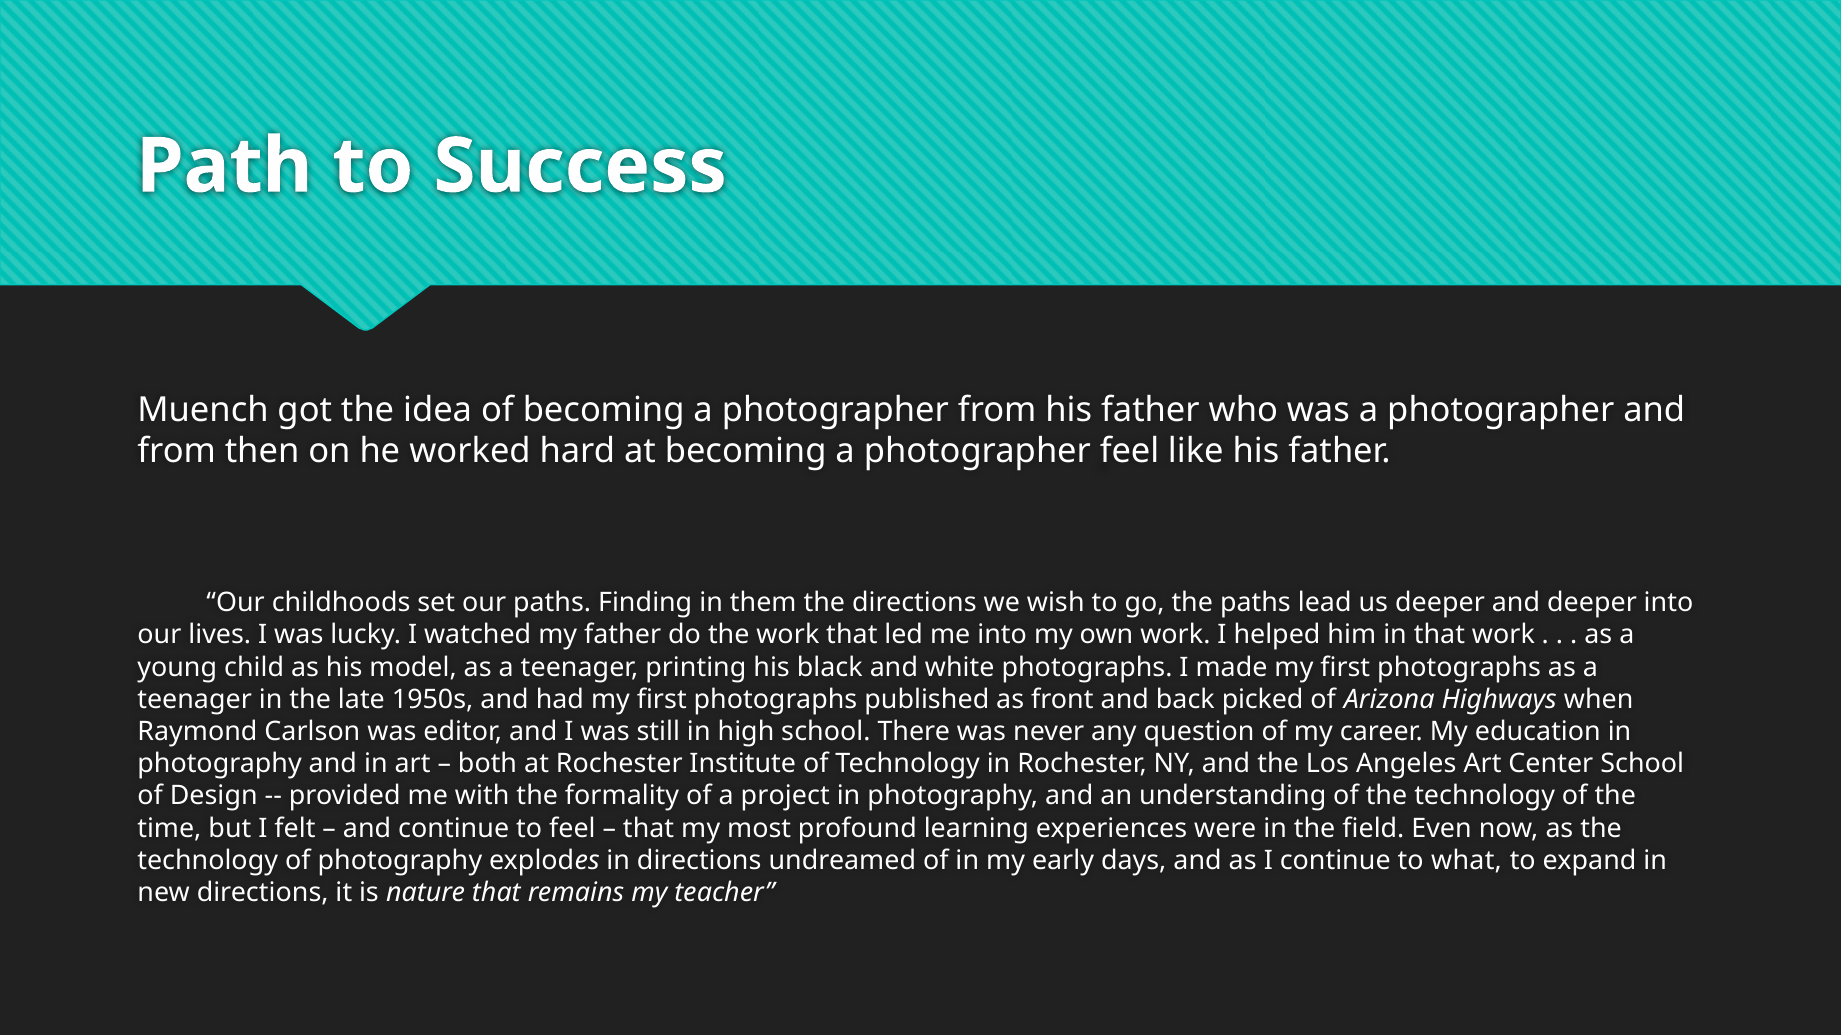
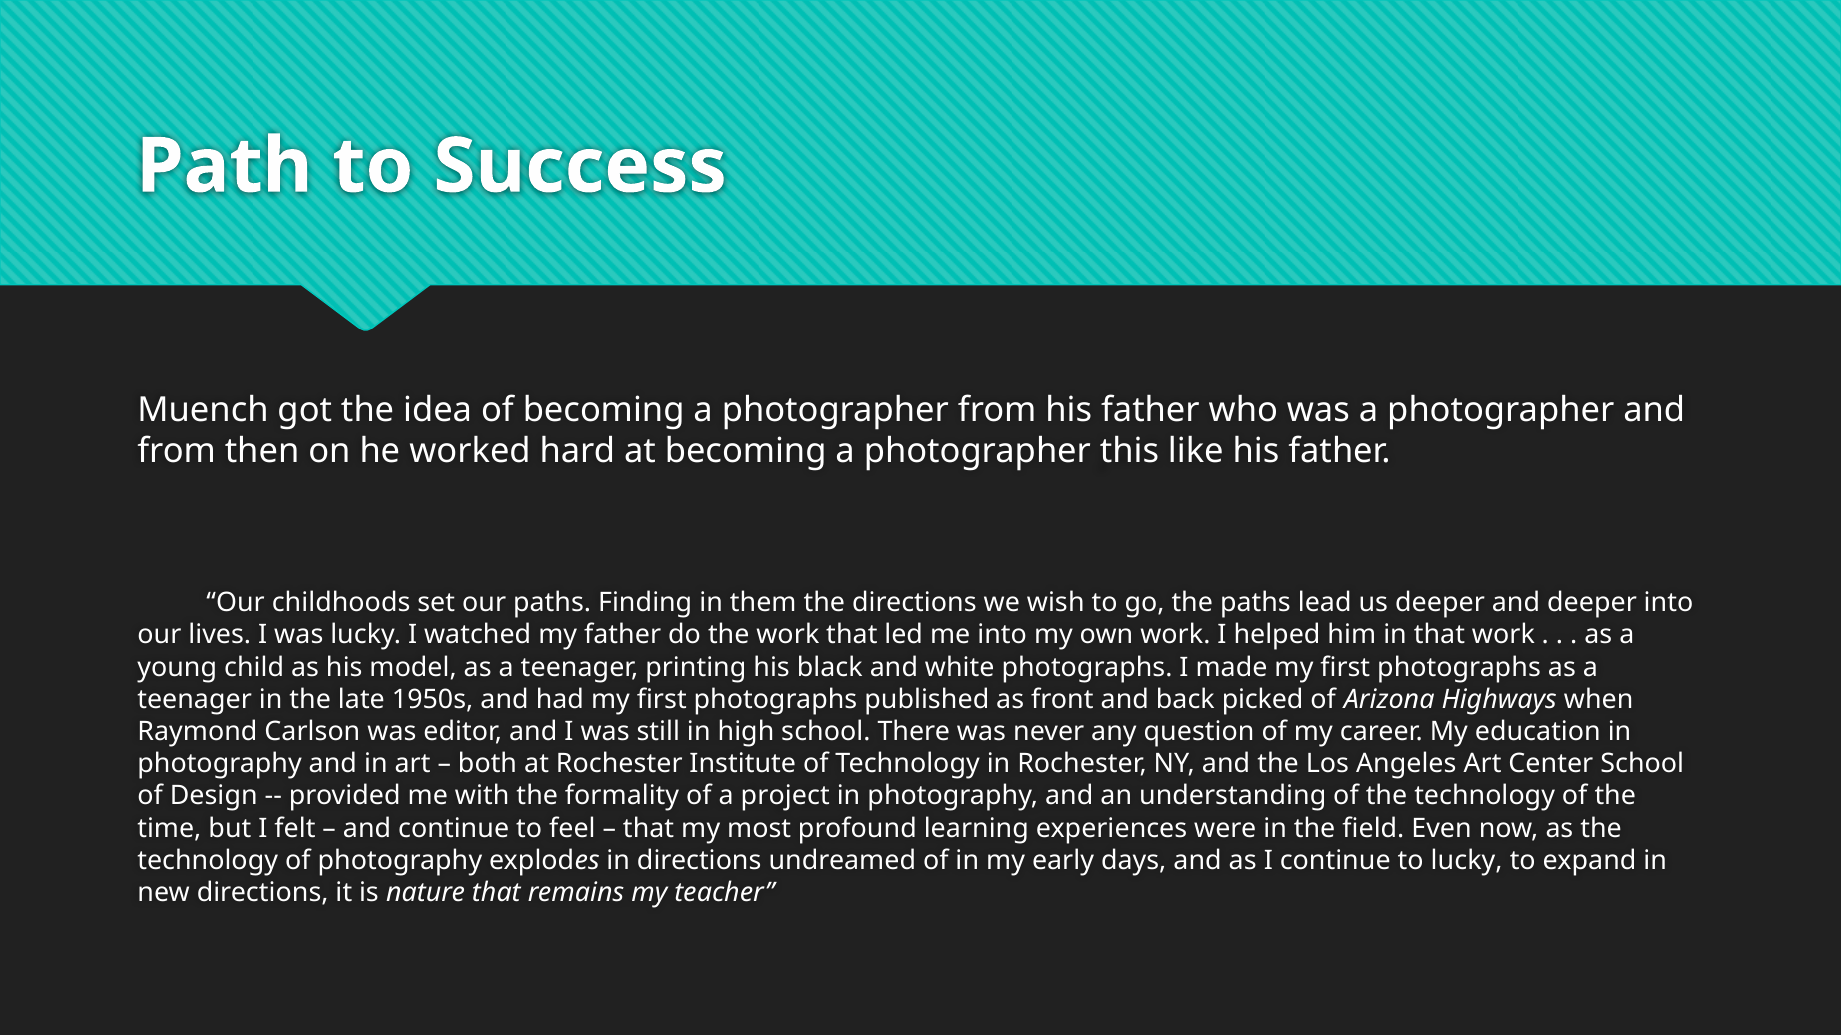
photographer feel: feel -> this
to what: what -> lucky
